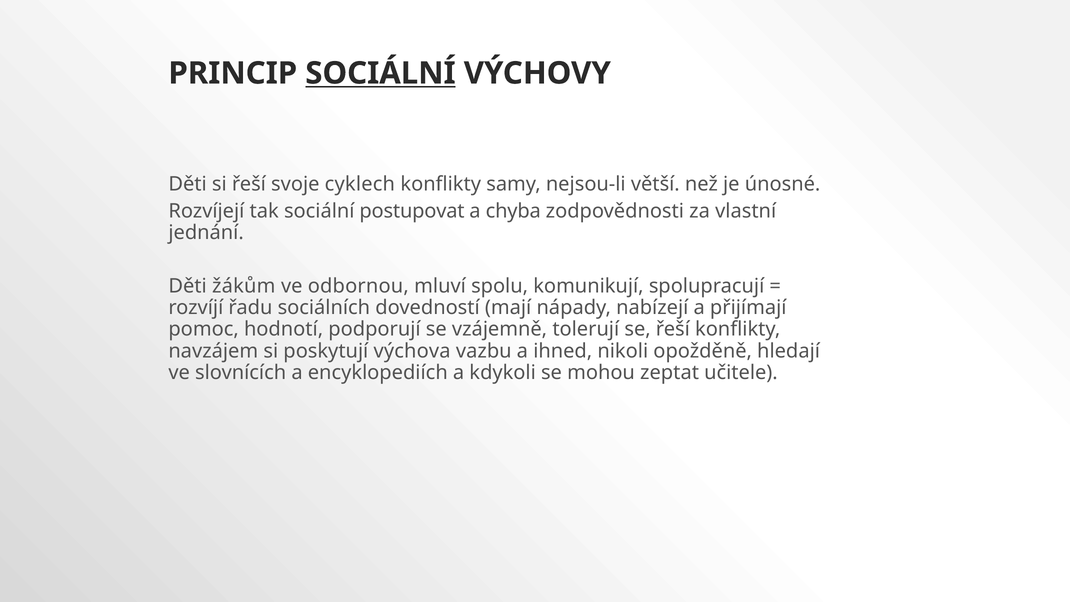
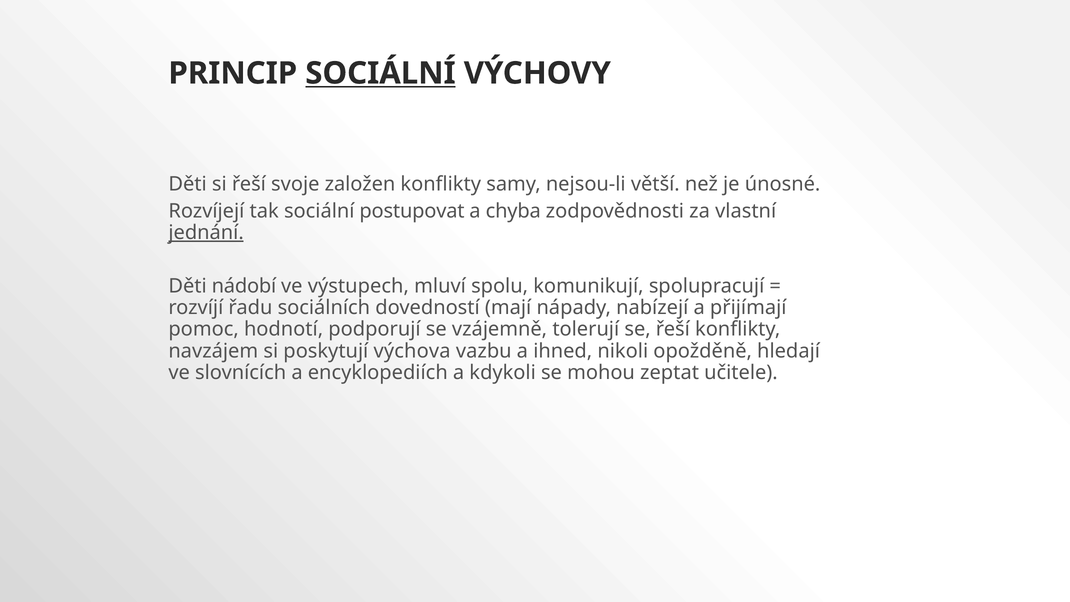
cyklech: cyklech -> založen
jednání underline: none -> present
žákům: žákům -> nádobí
odbornou: odbornou -> výstupech
